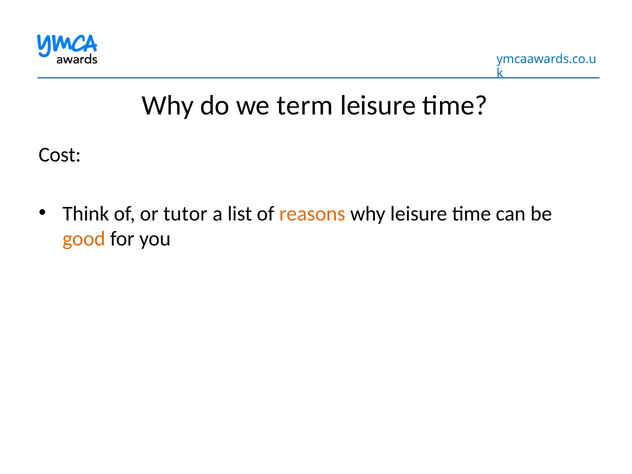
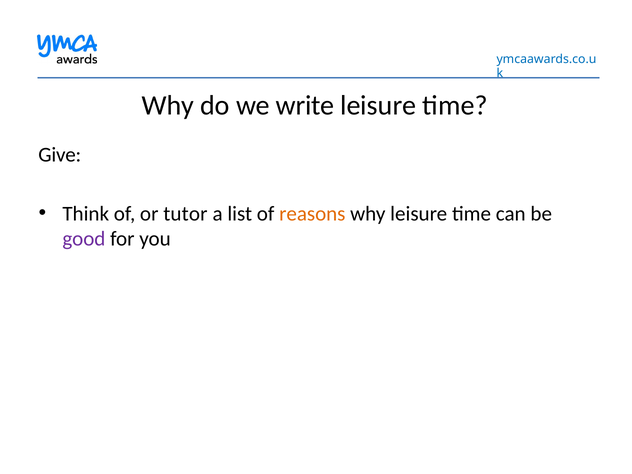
term: term -> write
Cost: Cost -> Give
good colour: orange -> purple
